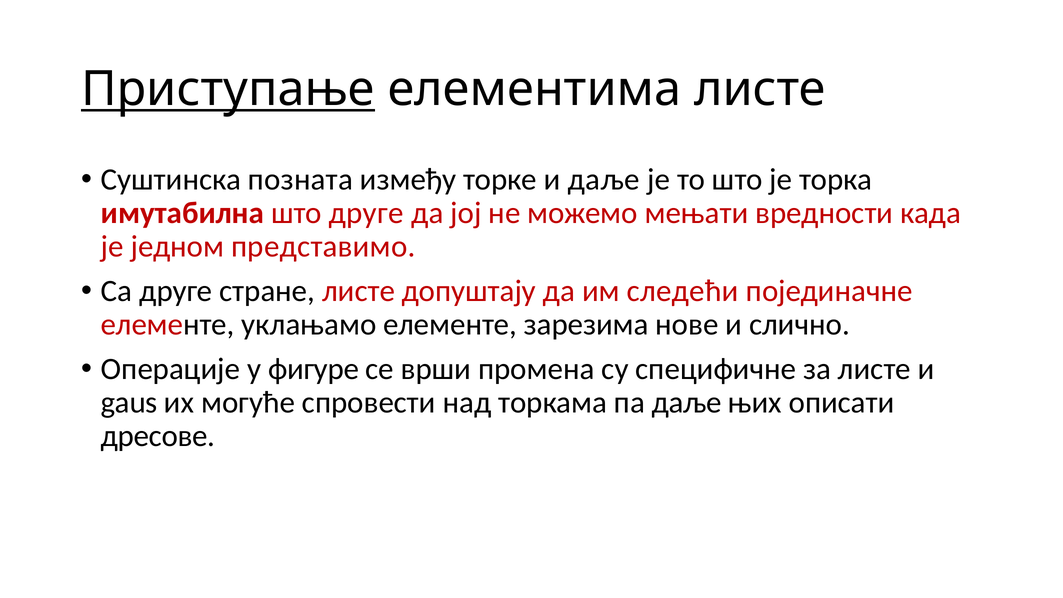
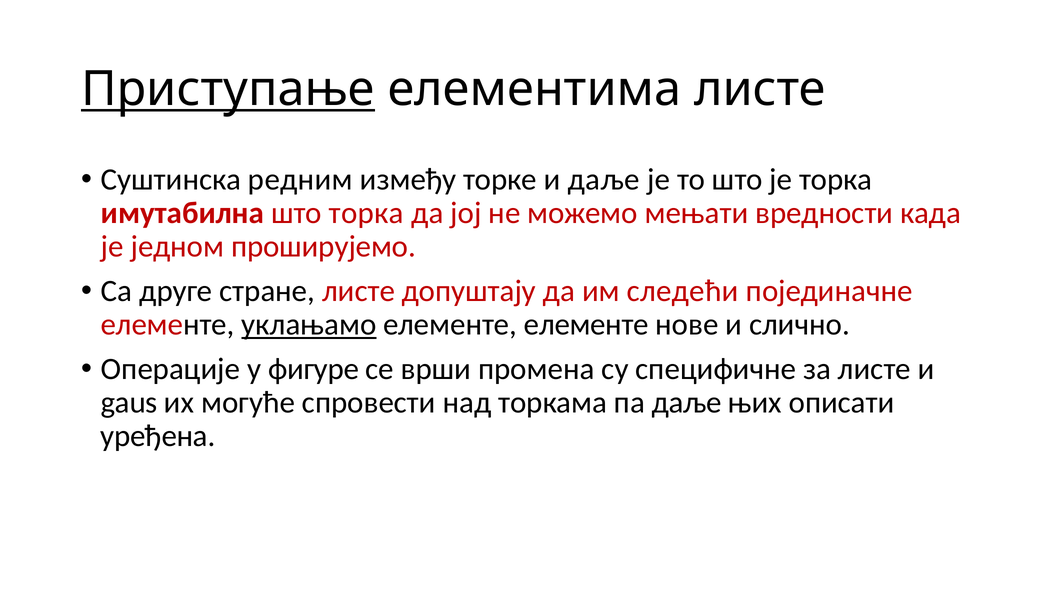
позната: позната -> редним
што друге: друге -> торка
представимо: представимо -> проширујемо
уклањамо underline: none -> present
елементе зарезима: зарезима -> елементе
дресове: дресове -> уређена
